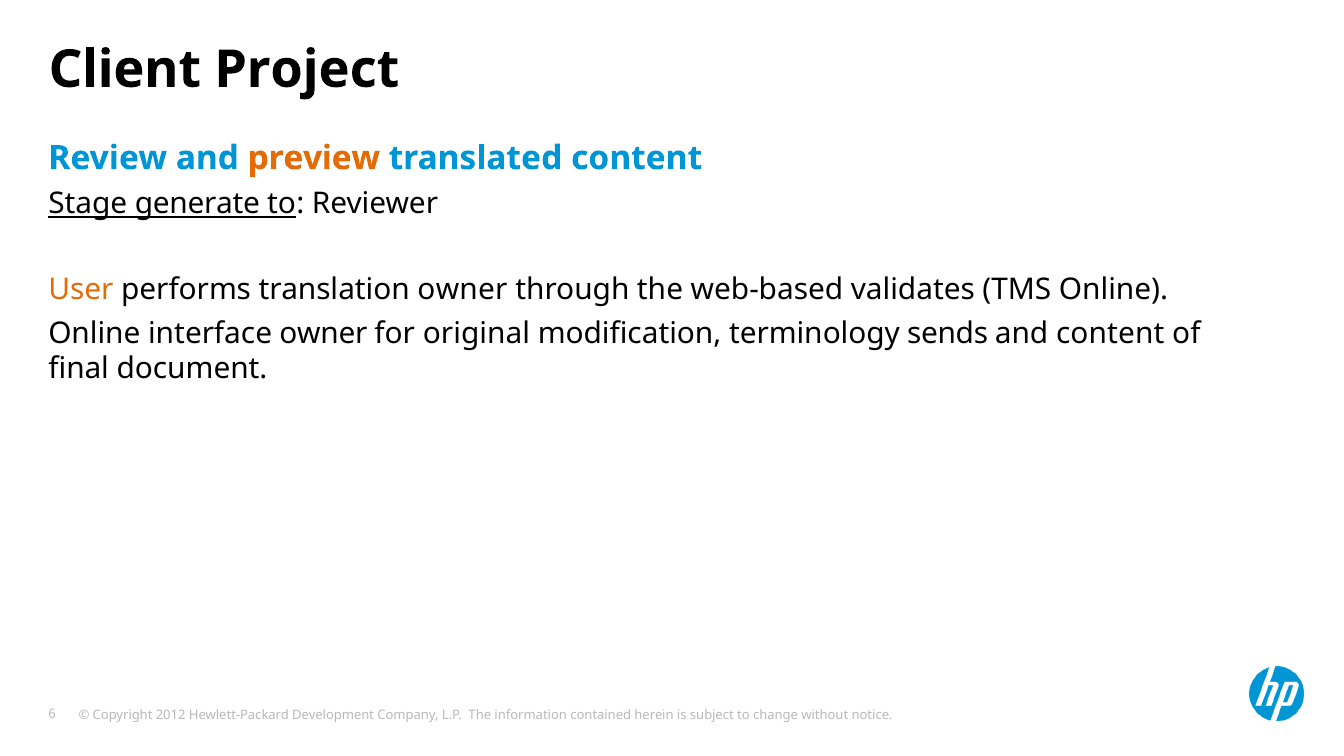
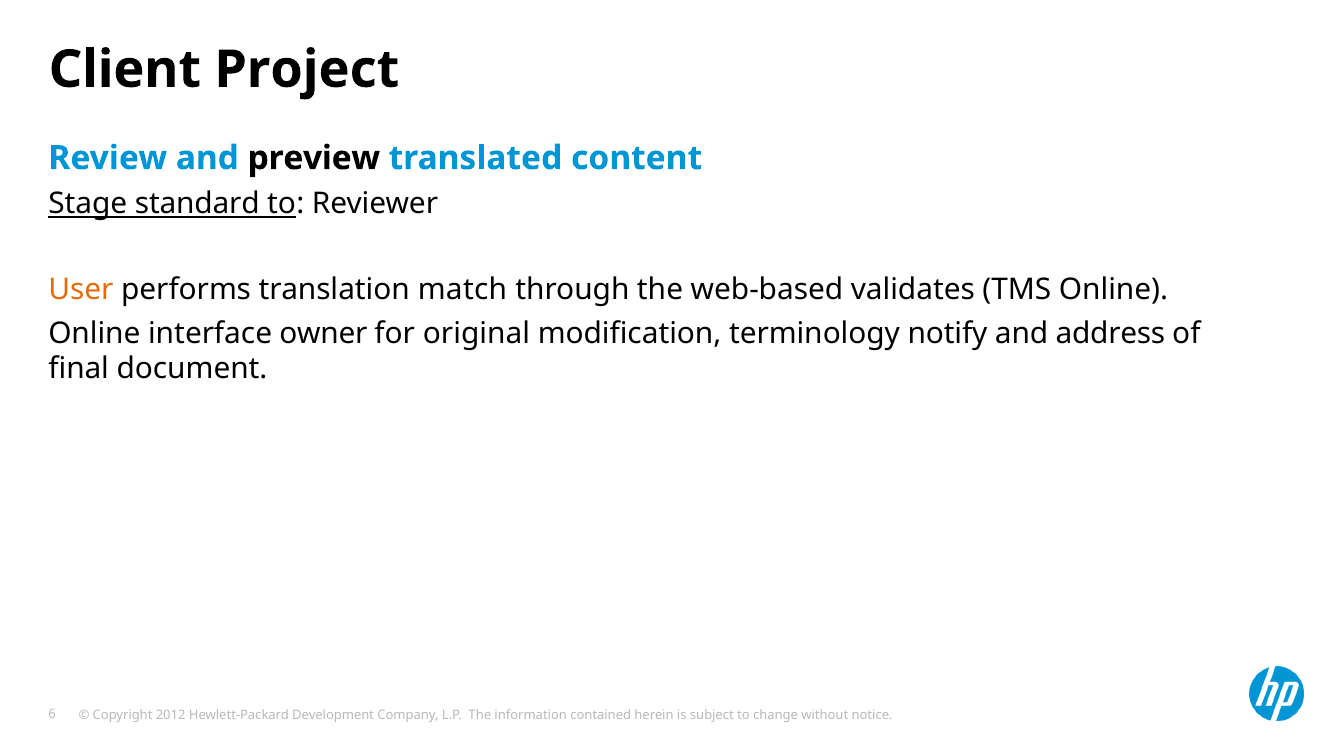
preview colour: orange -> black
generate: generate -> standard
translation owner: owner -> match
sends: sends -> notify
and content: content -> address
